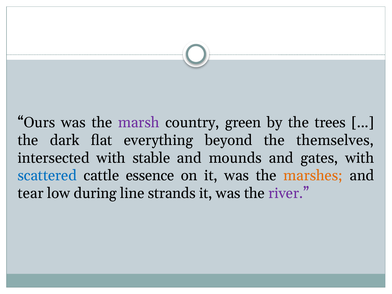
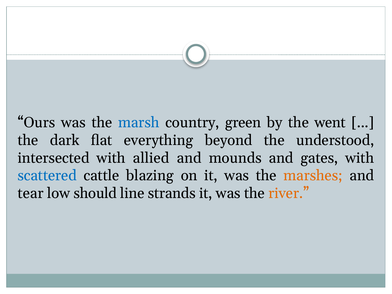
marsh colour: purple -> blue
trees: trees -> went
themselves: themselves -> understood
stable: stable -> allied
essence: essence -> blazing
during: during -> should
river colour: purple -> orange
